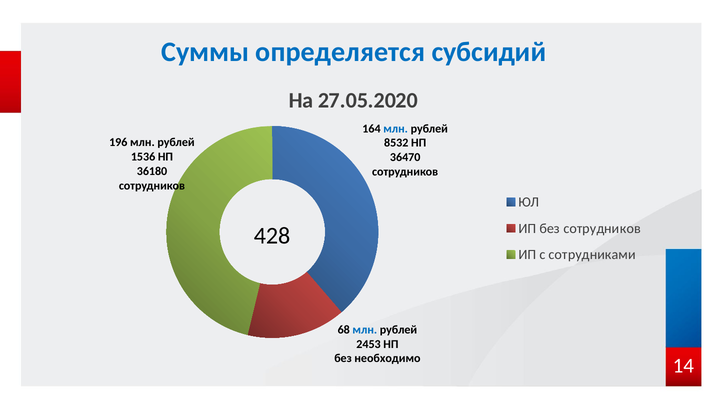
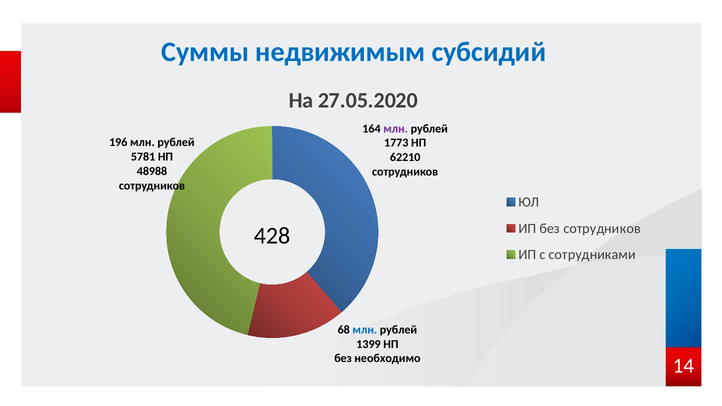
определяется: определяется -> недвижимым
млн at (396, 129) colour: blue -> purple
8532: 8532 -> 1773
1536: 1536 -> 5781
36470: 36470 -> 62210
36180: 36180 -> 48988
2453: 2453 -> 1399
